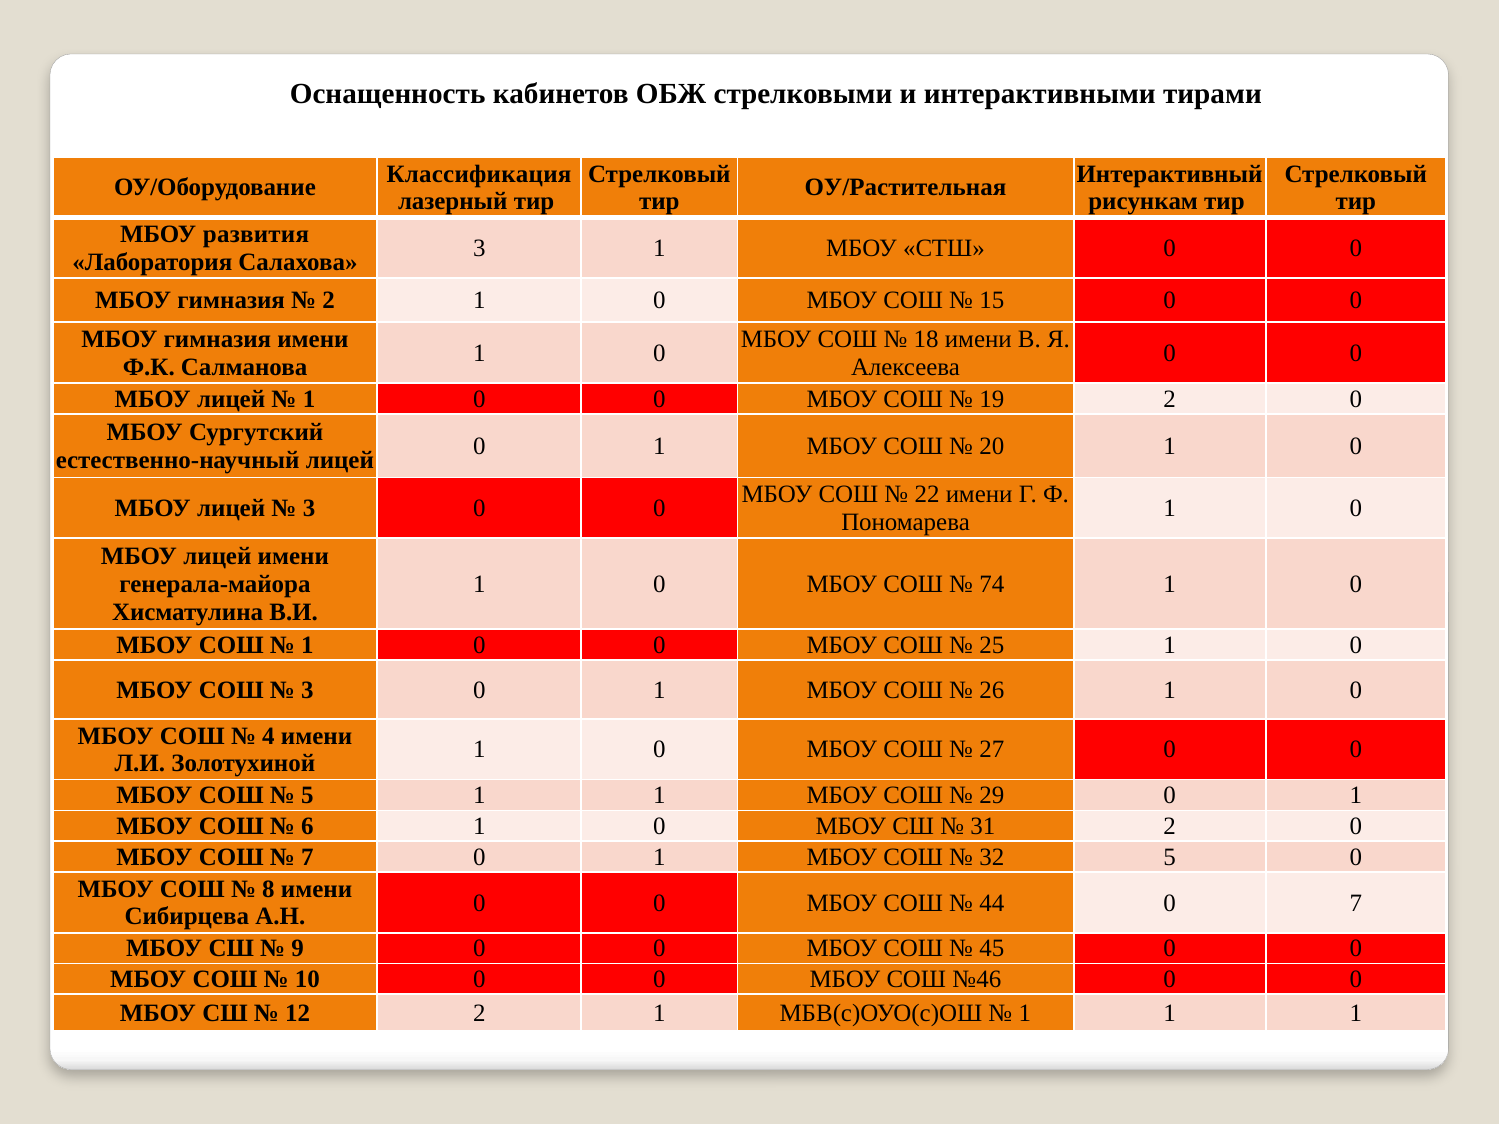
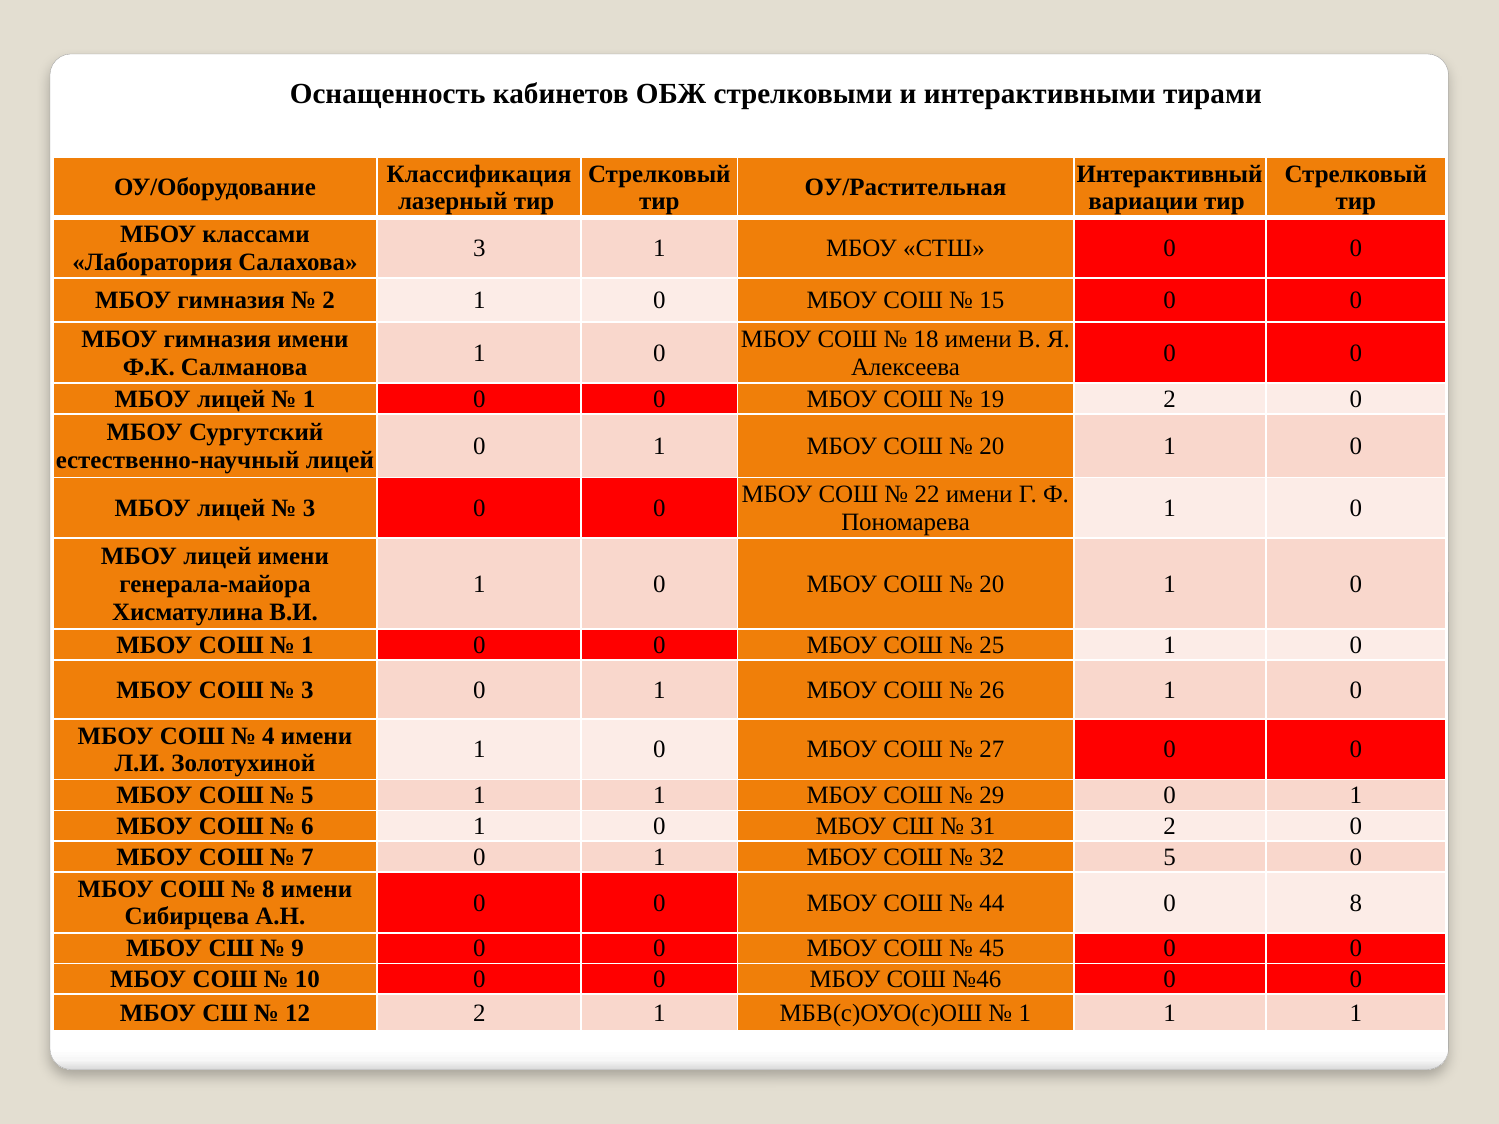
рисункам: рисункам -> вариации
развития: развития -> классами
74 at (992, 584): 74 -> 20
0 7: 7 -> 8
